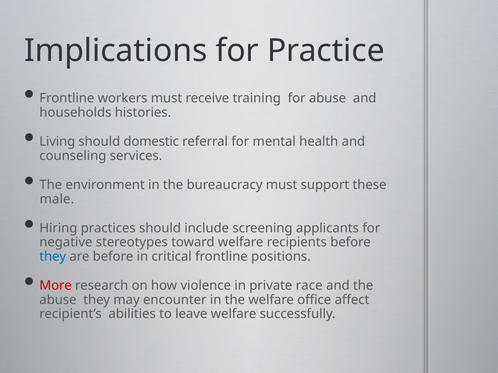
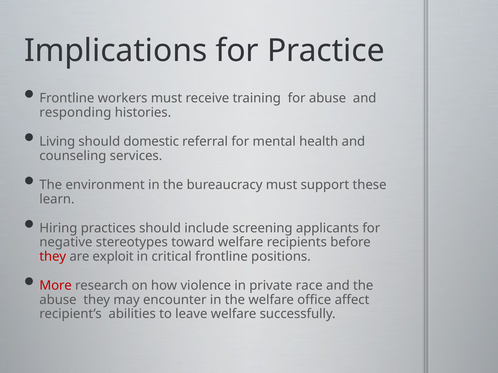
households: households -> responding
male: male -> learn
they at (53, 257) colour: blue -> red
are before: before -> exploit
